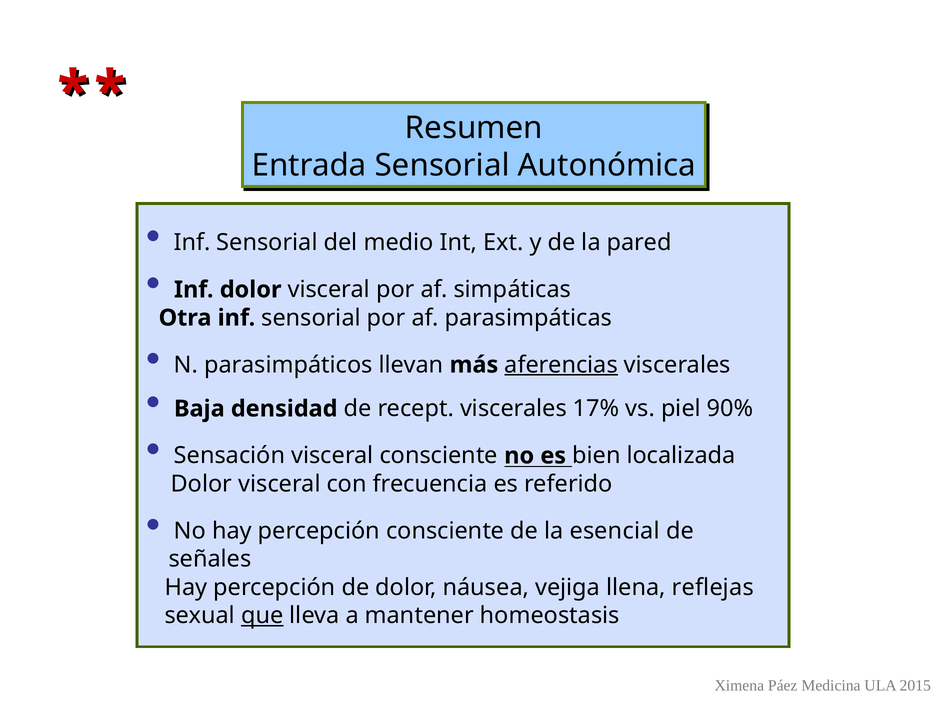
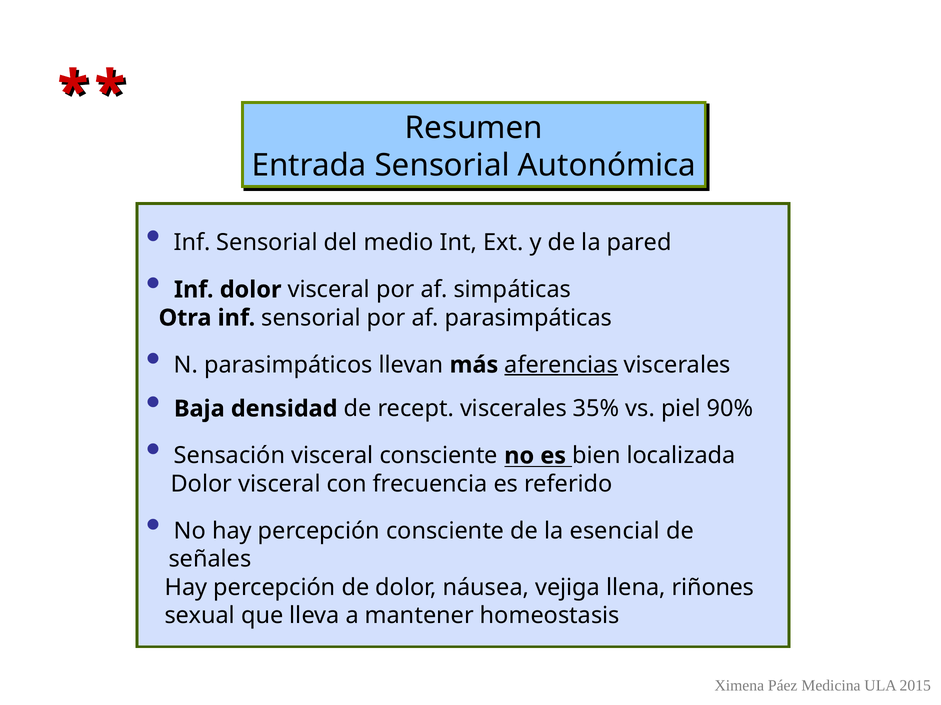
17%: 17% -> 35%
reflejas: reflejas -> riñones
que underline: present -> none
